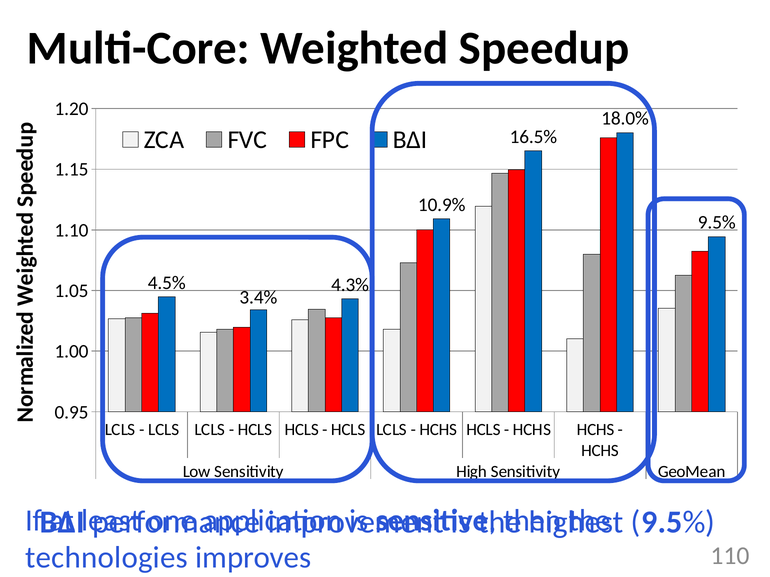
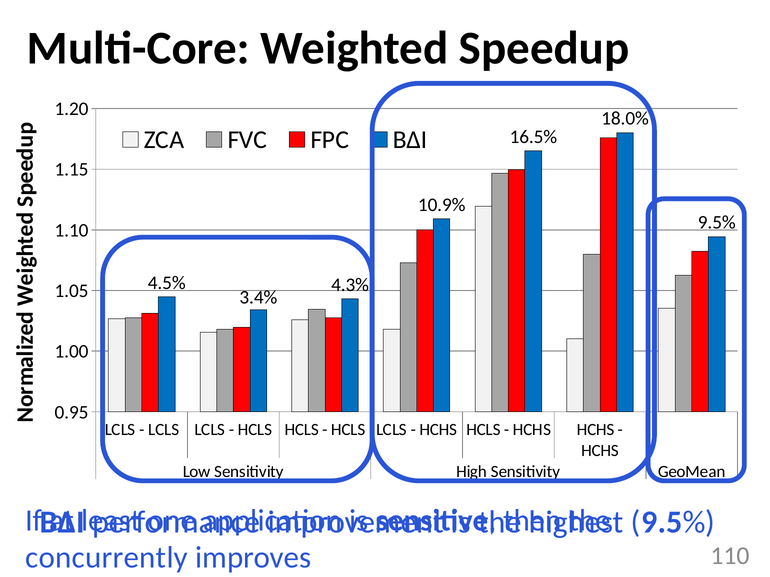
technologies: technologies -> concurrently
